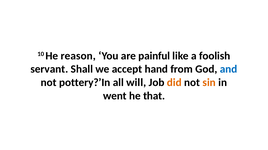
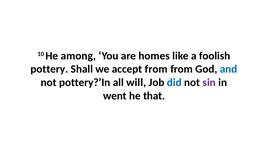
reason: reason -> among
painful: painful -> homes
servant: servant -> pottery
accept hand: hand -> from
did colour: orange -> blue
sin colour: orange -> purple
